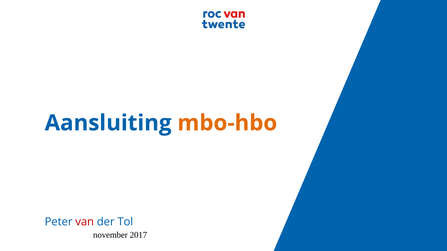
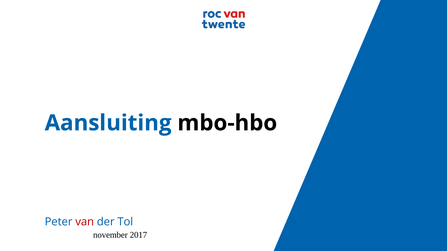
mbo-hbo colour: orange -> black
